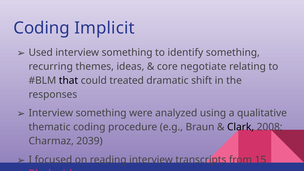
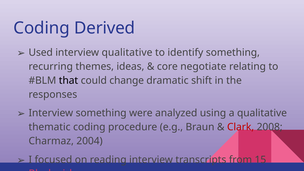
Implicit: Implicit -> Derived
Used interview something: something -> qualitative
treated: treated -> change
Clark colour: black -> red
2039: 2039 -> 2004
